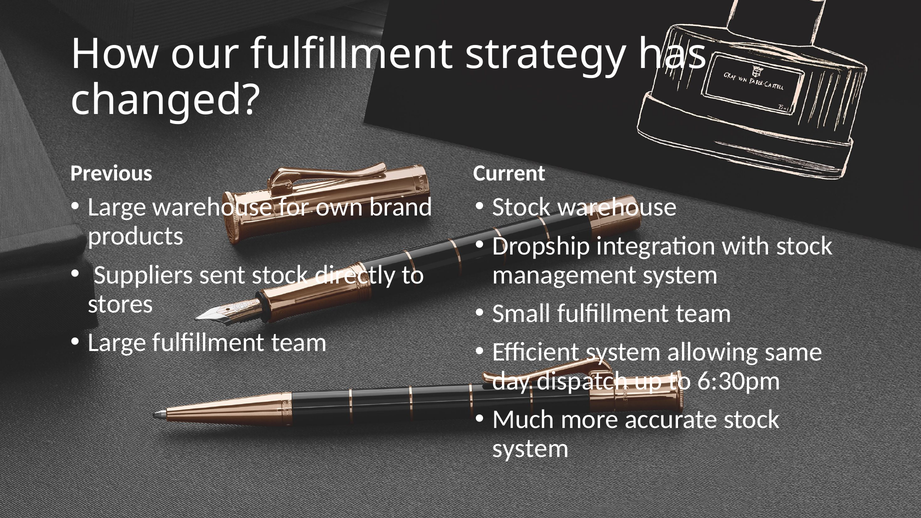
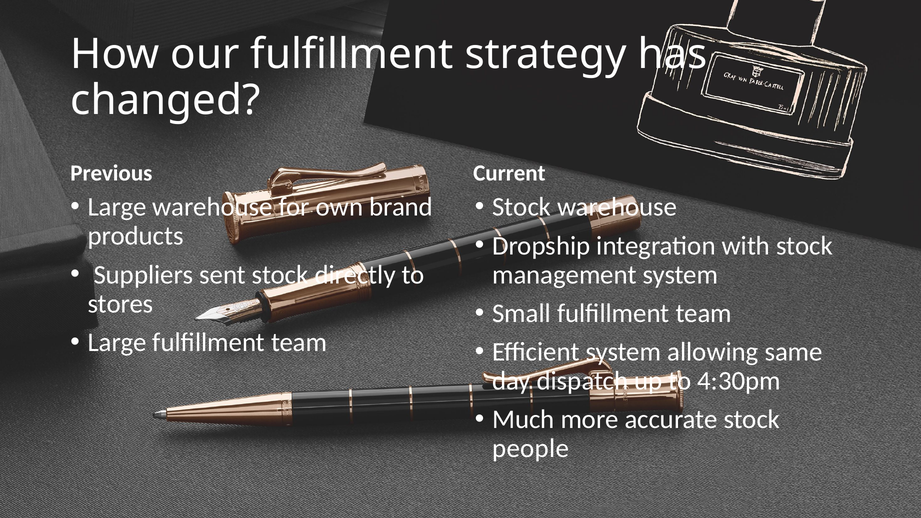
6:30pm: 6:30pm -> 4:30pm
system at (531, 449): system -> people
